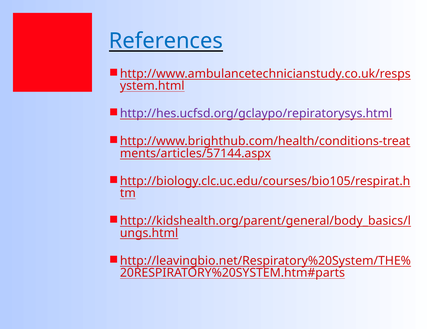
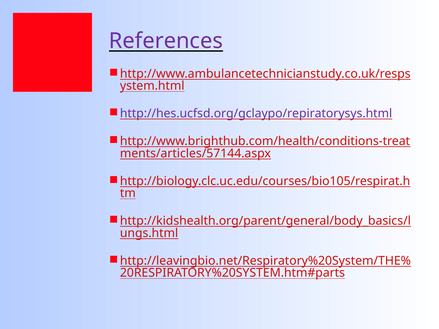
References colour: blue -> purple
